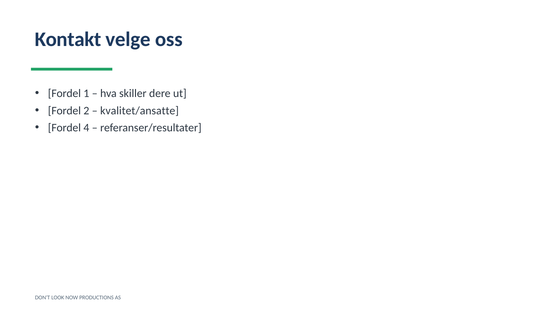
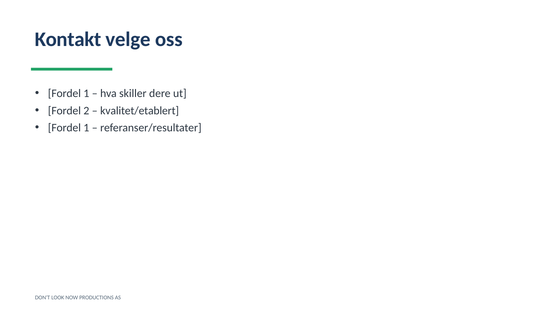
kvalitet/ansatte: kvalitet/ansatte -> kvalitet/etablert
4 at (86, 128): 4 -> 1
